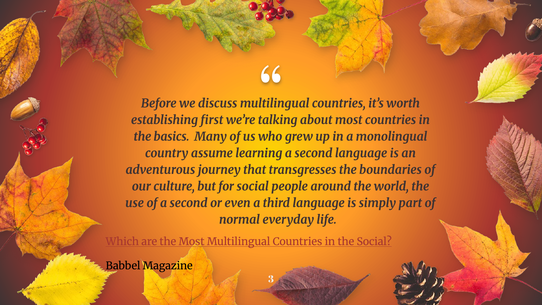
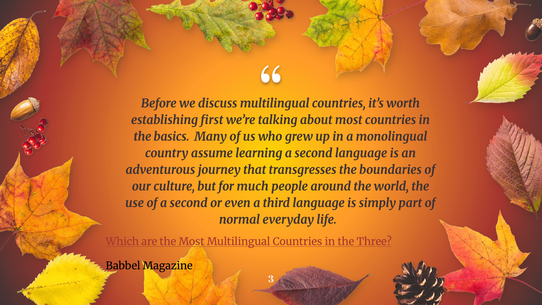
for social: social -> much
the Social: Social -> Three
